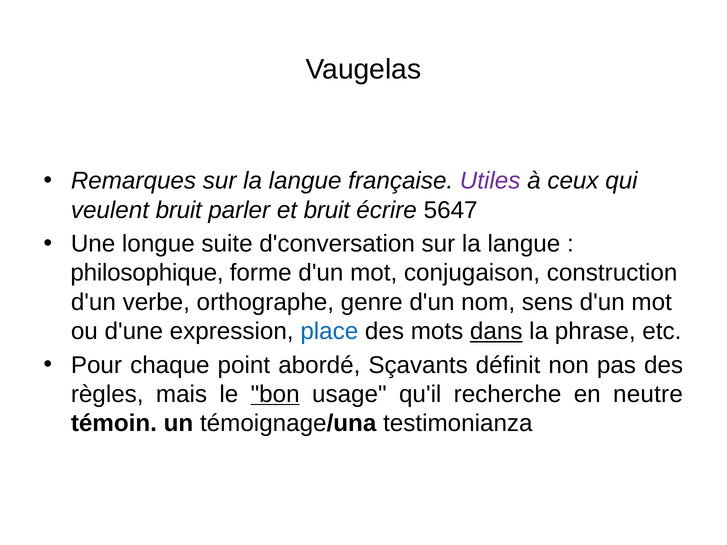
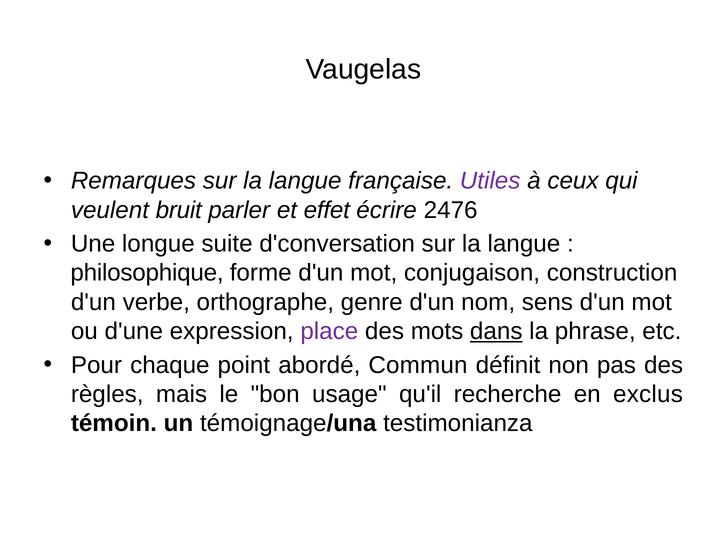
et bruit: bruit -> effet
5647: 5647 -> 2476
place colour: blue -> purple
Sçavants: Sçavants -> Commun
bon underline: present -> none
neutre: neutre -> exclus
